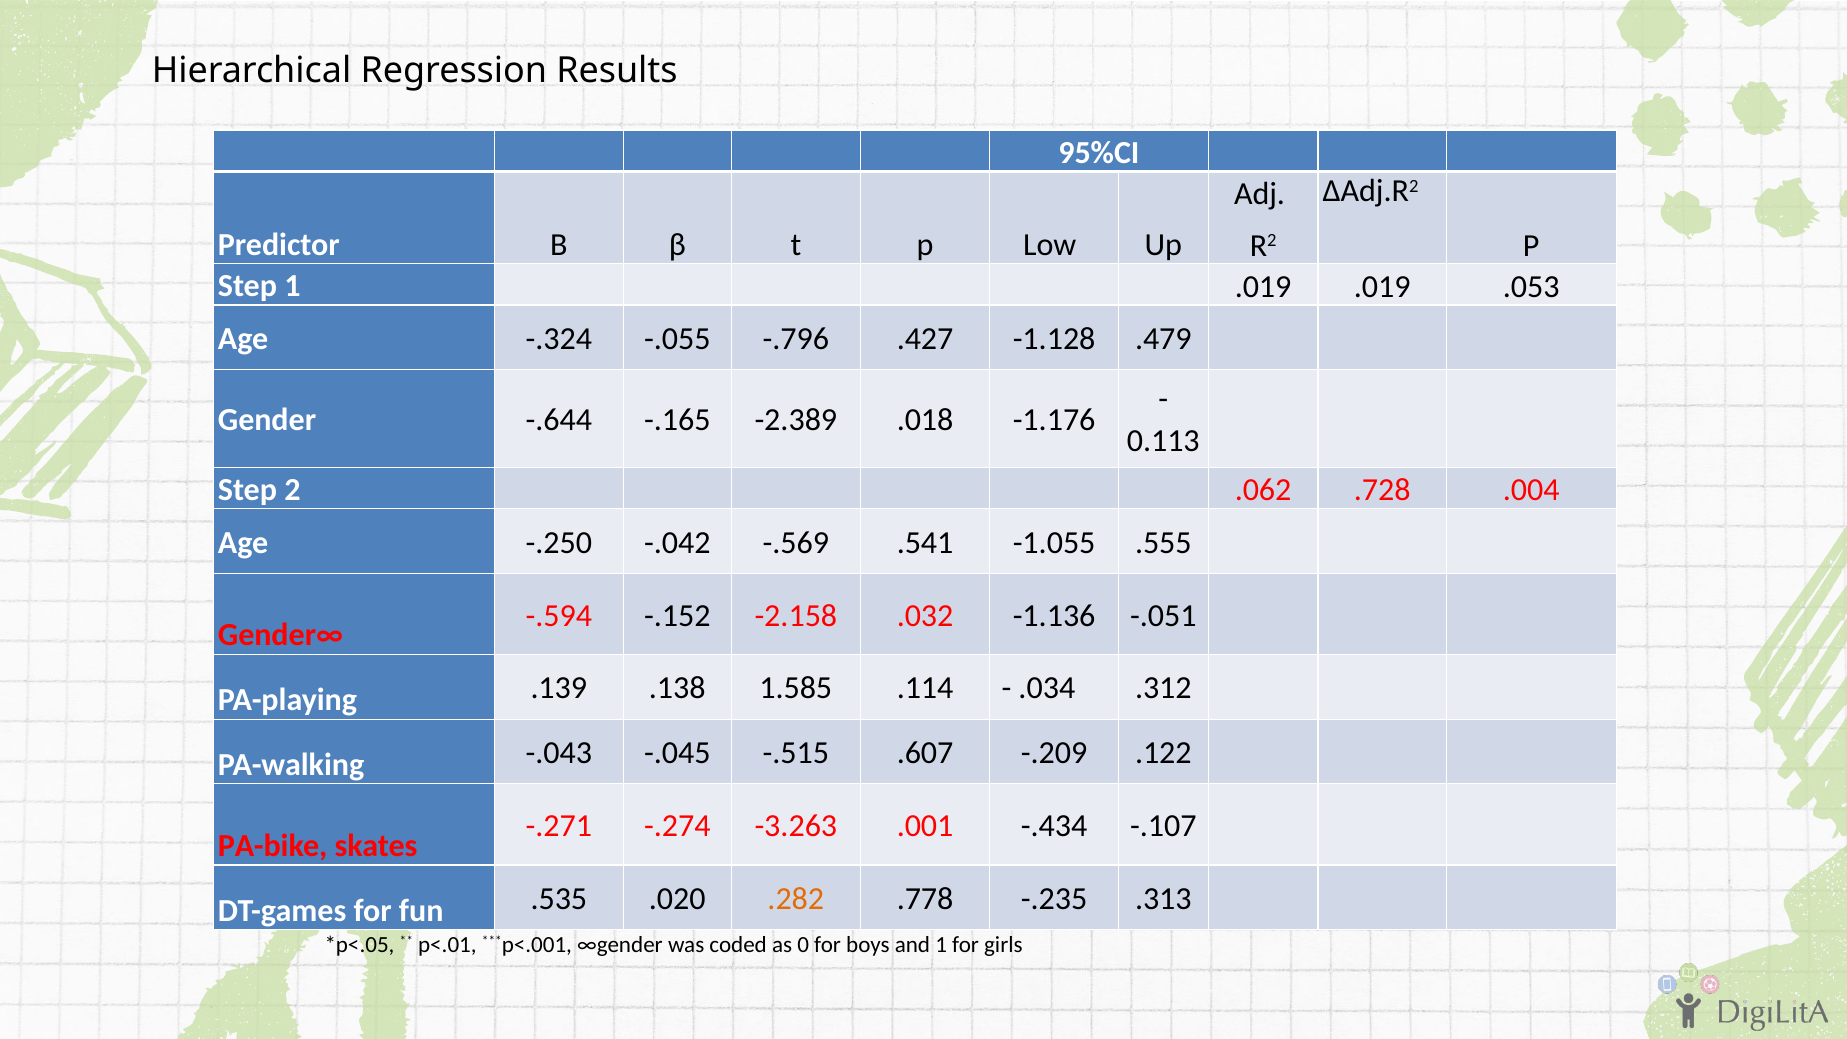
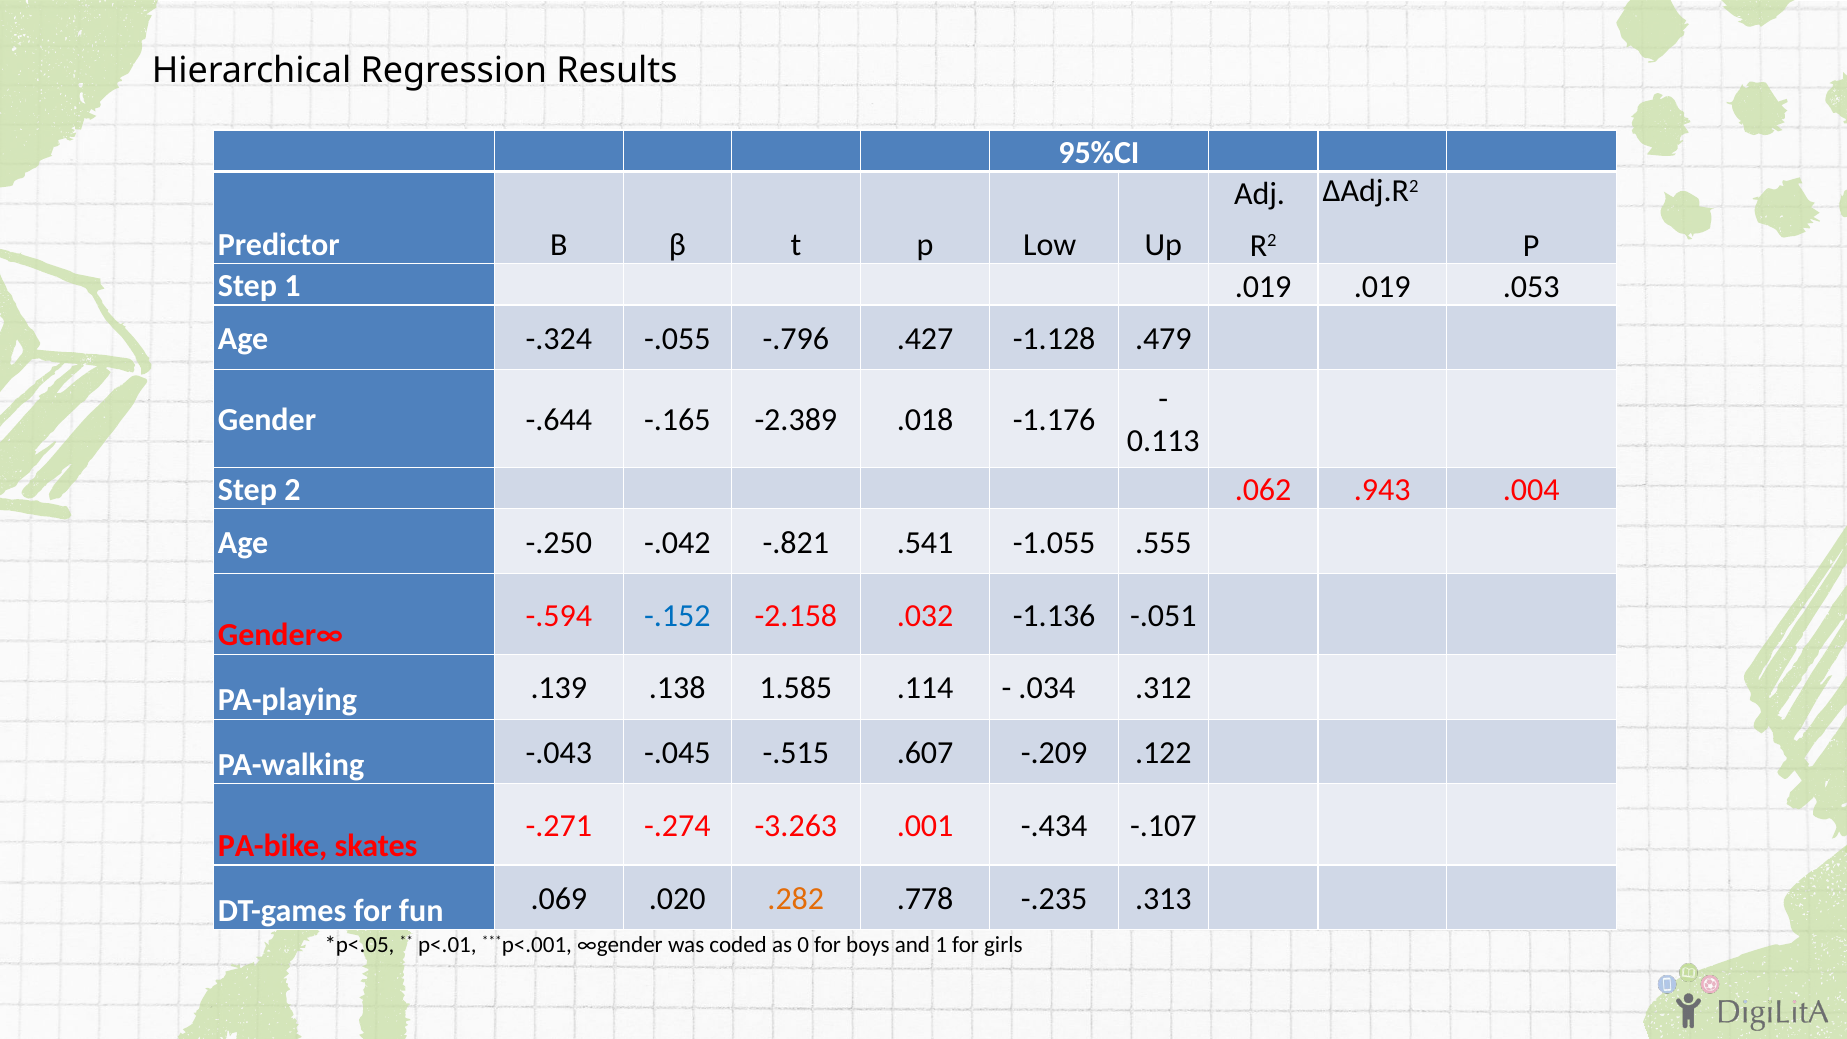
.728: .728 -> .943
-.569: -.569 -> -.821
-.152 colour: black -> blue
.535: .535 -> .069
